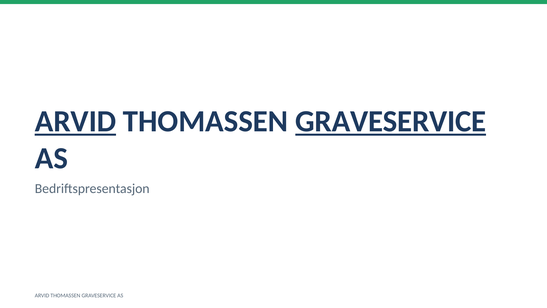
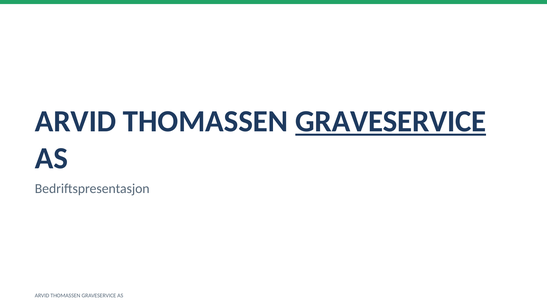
ARVID at (75, 121) underline: present -> none
